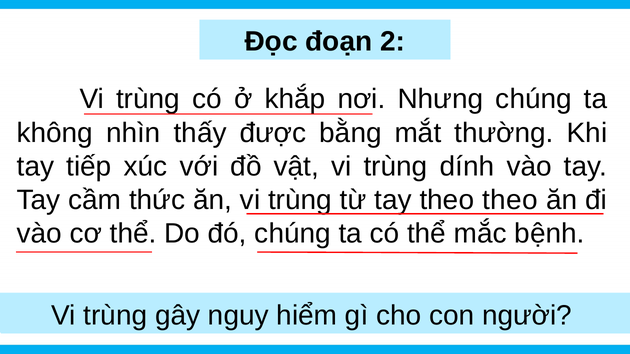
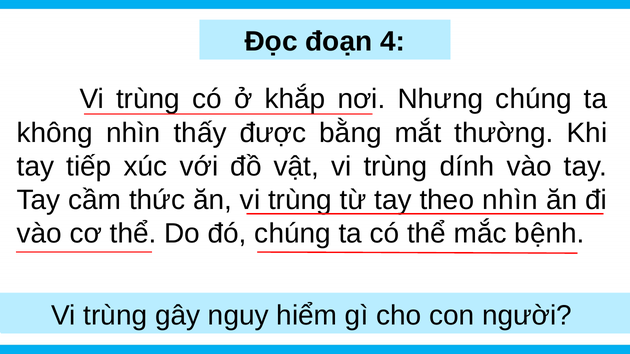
2: 2 -> 4
theo theo: theo -> nhìn
